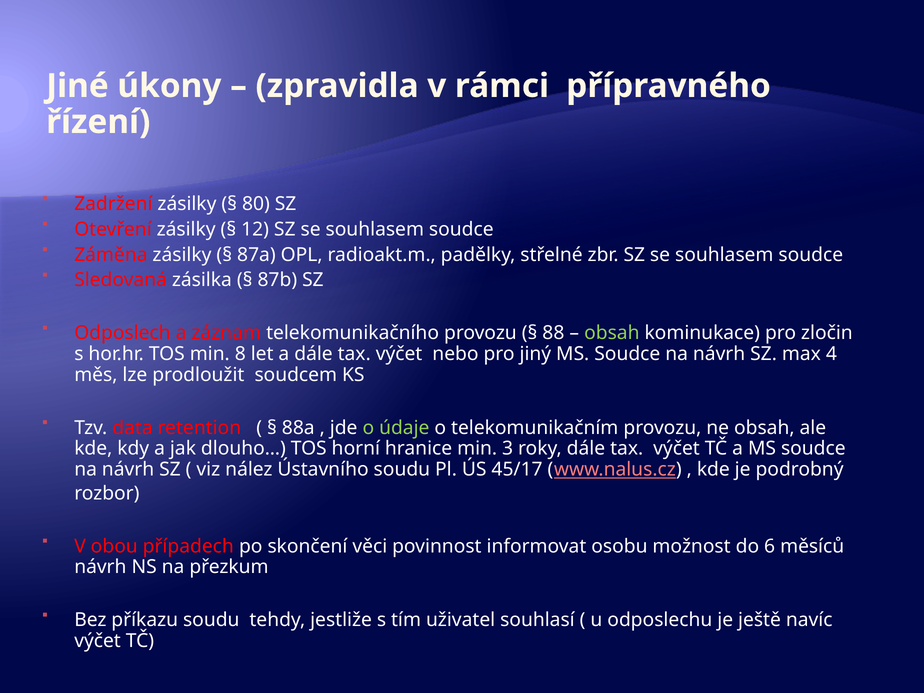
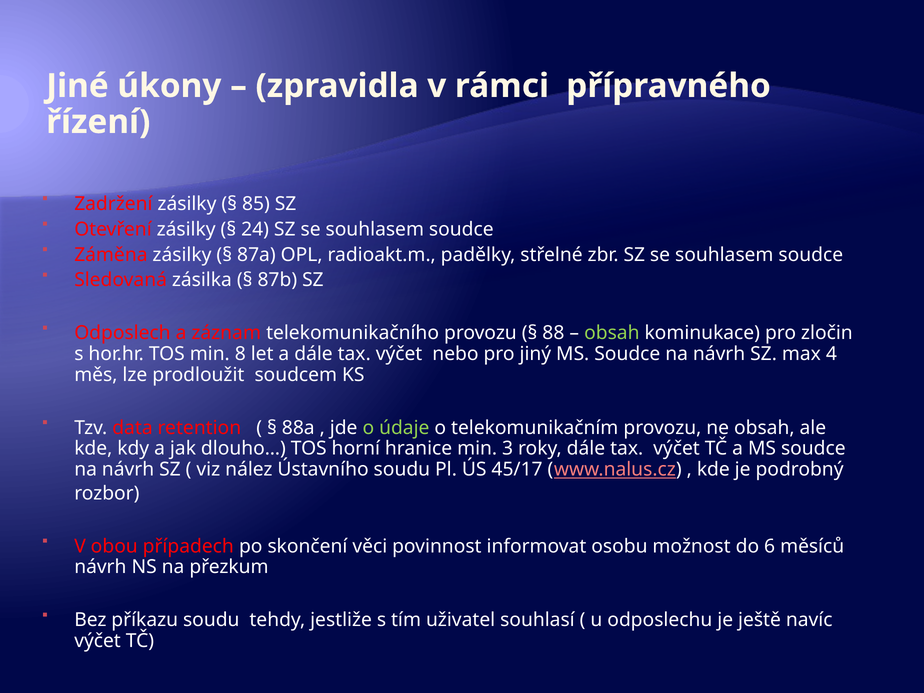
80: 80 -> 85
12: 12 -> 24
